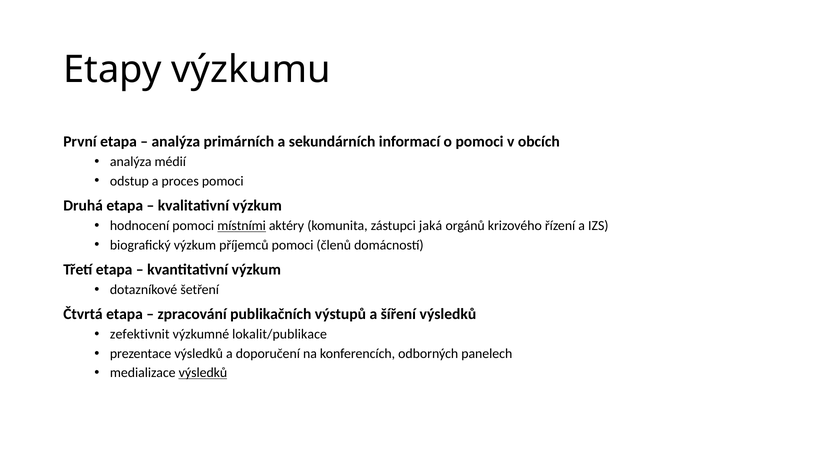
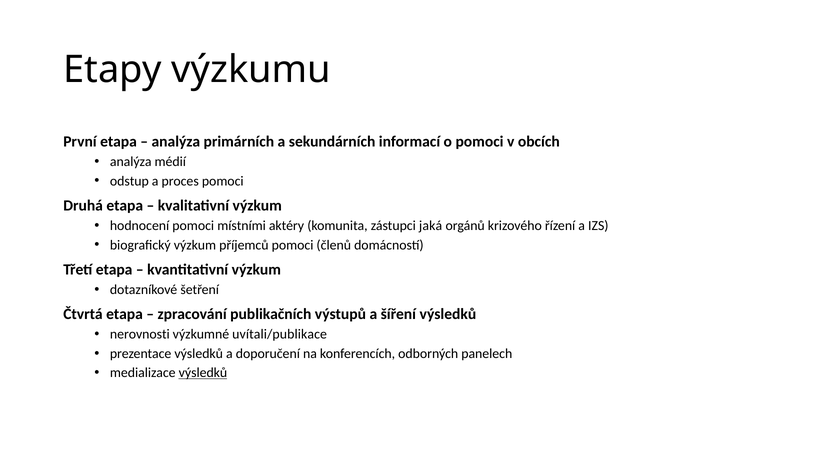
místními underline: present -> none
zefektivnit: zefektivnit -> nerovnosti
lokalit/publikace: lokalit/publikace -> uvítali/publikace
